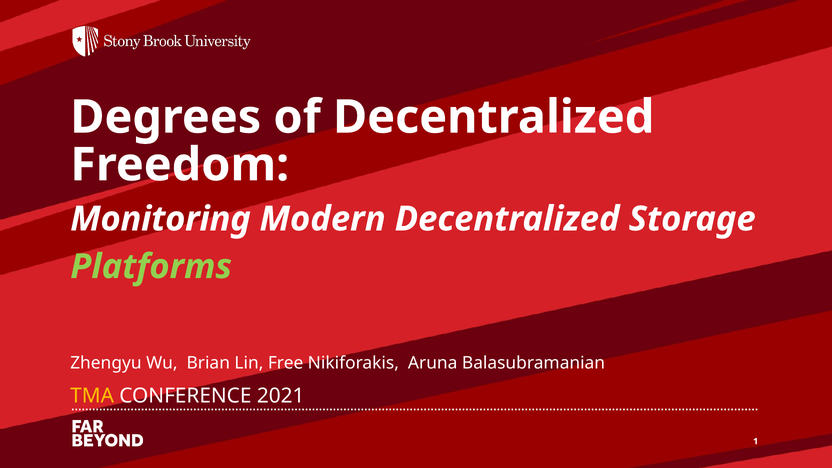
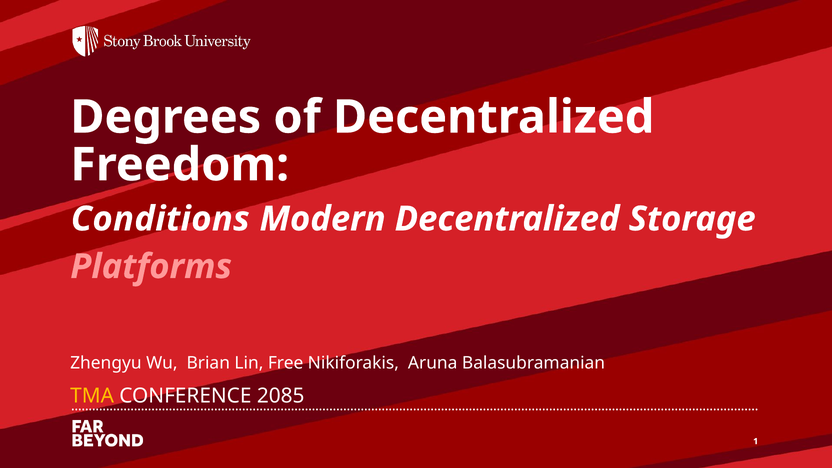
Monitoring: Monitoring -> Conditions
Platforms colour: light green -> pink
2021: 2021 -> 2085
